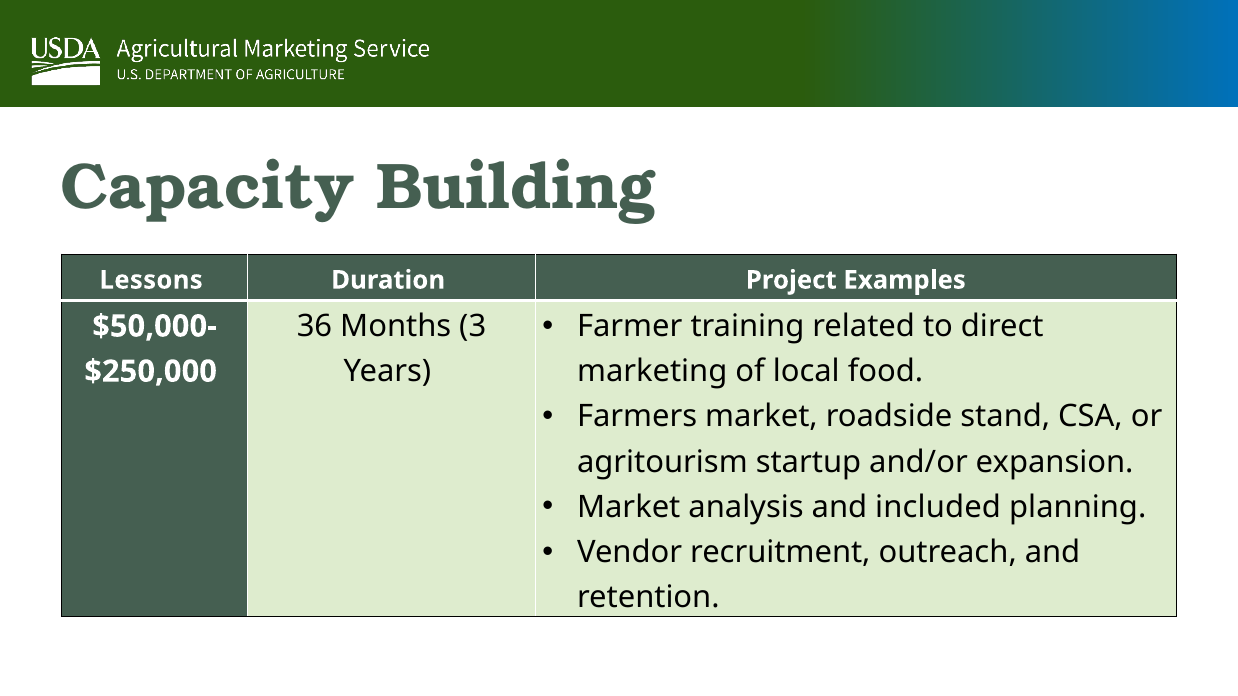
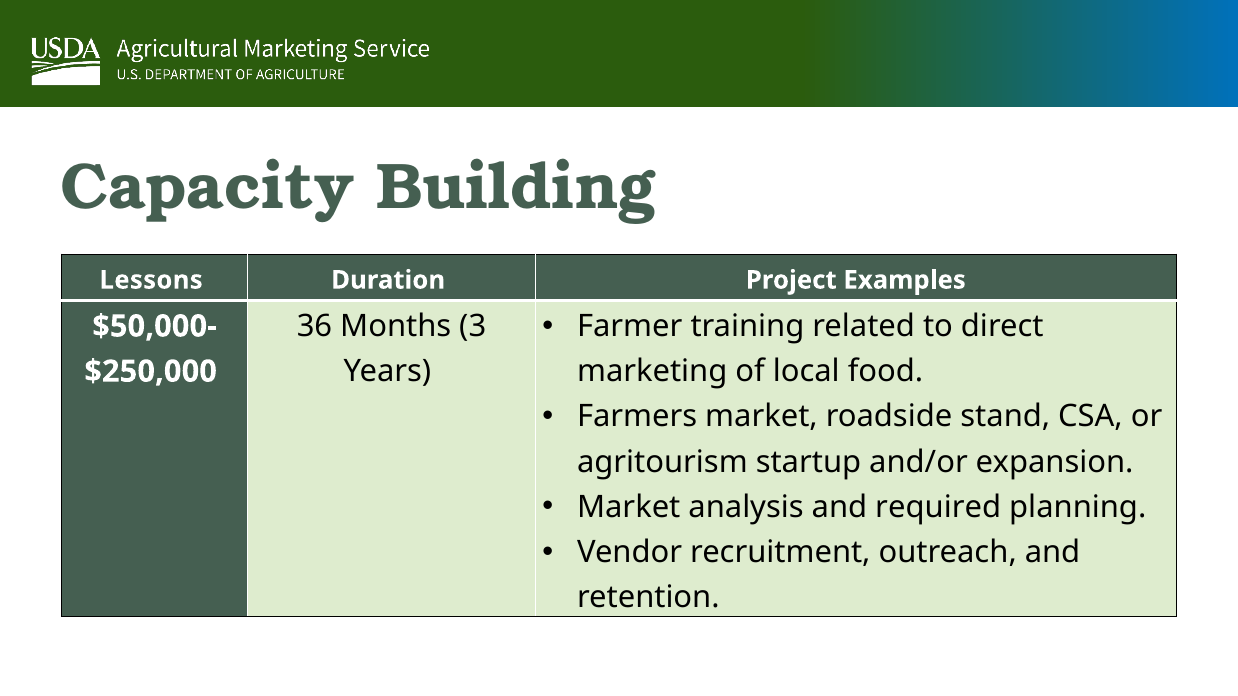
included: included -> required
